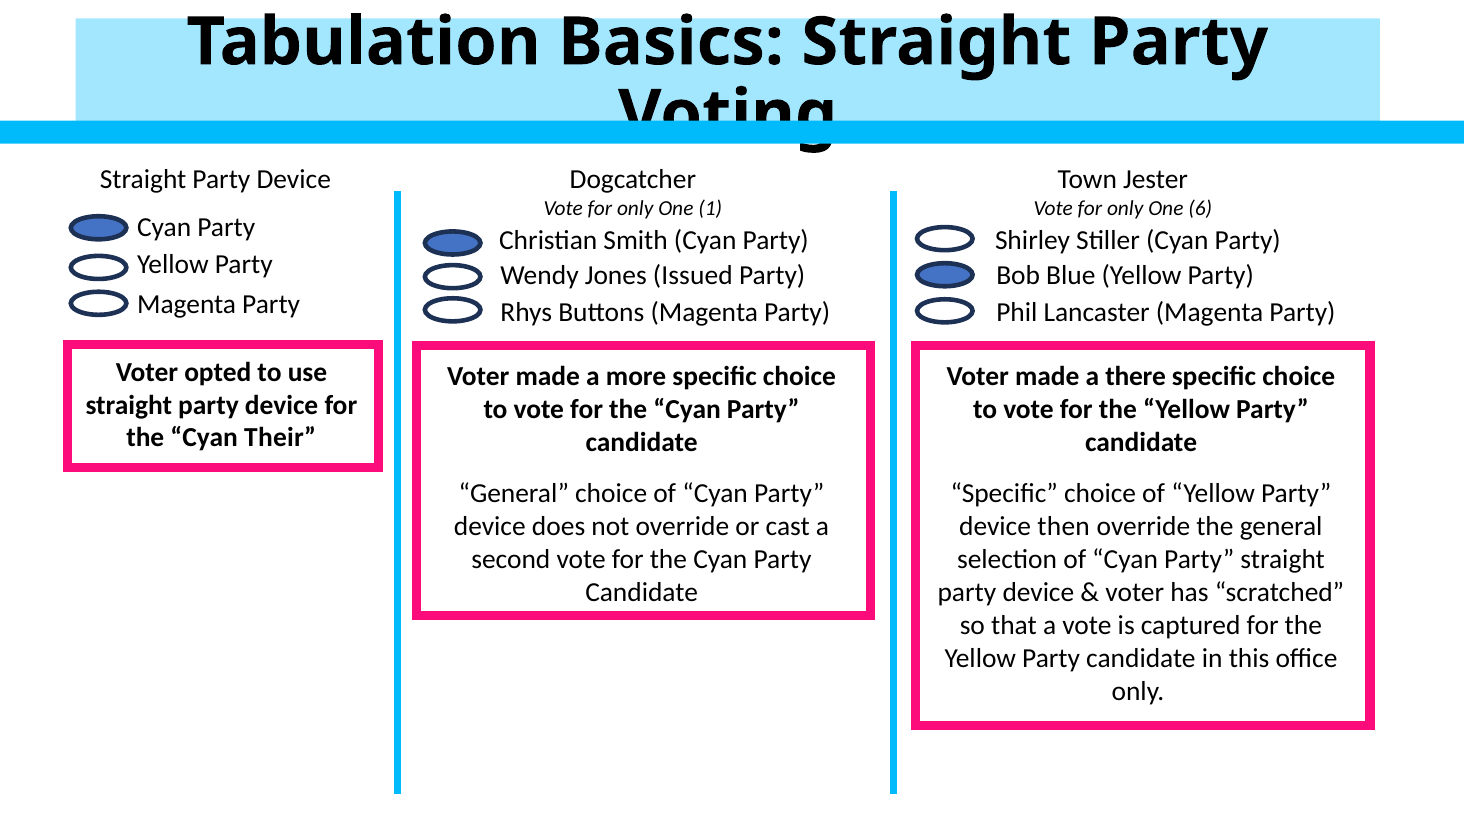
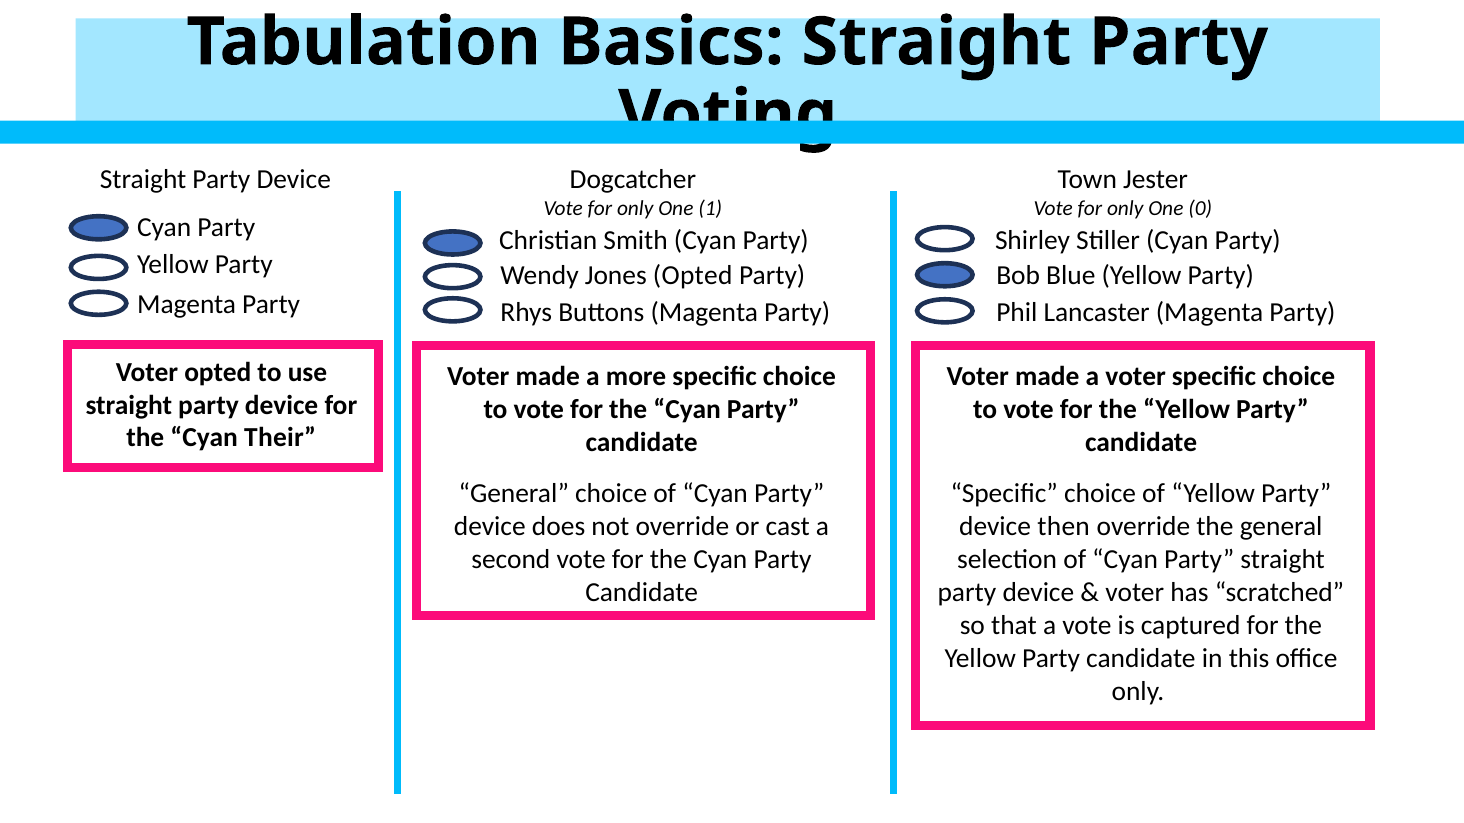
6: 6 -> 0
Jones Issued: Issued -> Opted
a there: there -> voter
